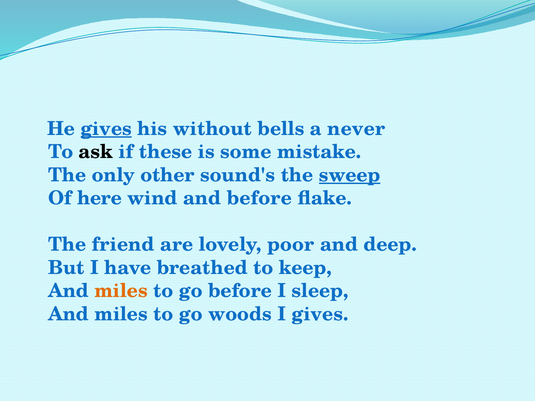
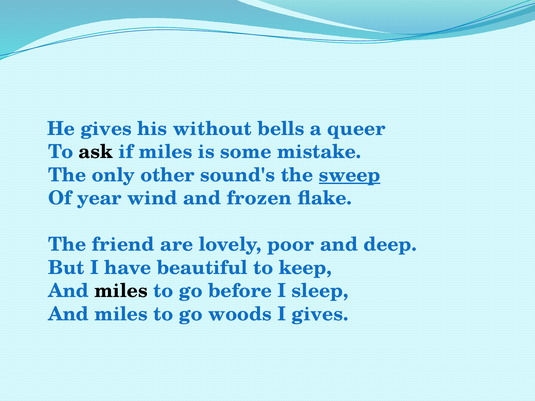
gives at (106, 129) underline: present -> none
never: never -> queer
if these: these -> miles
here: here -> year
and before: before -> frozen
breathed: breathed -> beautiful
miles at (121, 291) colour: orange -> black
